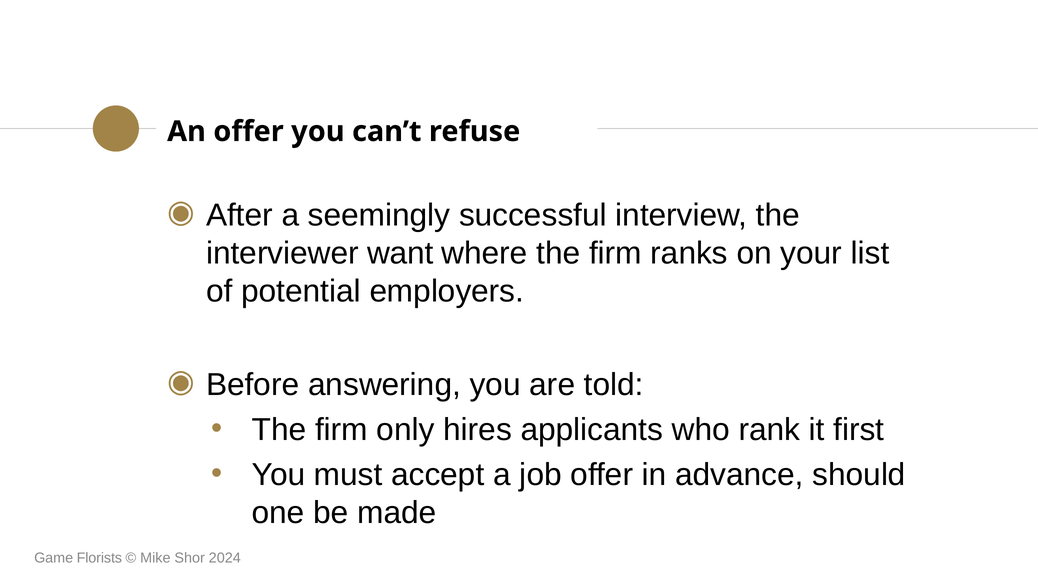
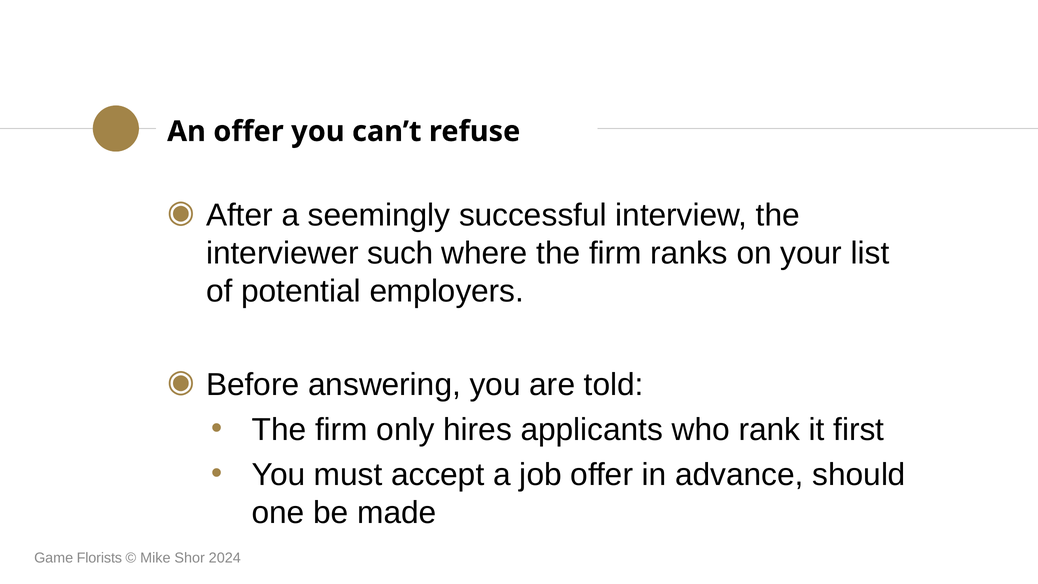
want: want -> such
